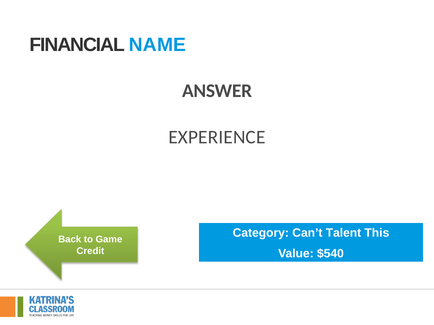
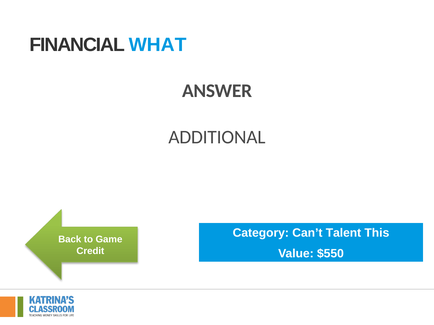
NAME: NAME -> WHAT
EXPERIENCE: EXPERIENCE -> ADDITIONAL
$540: $540 -> $550
